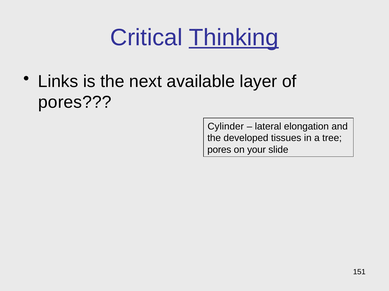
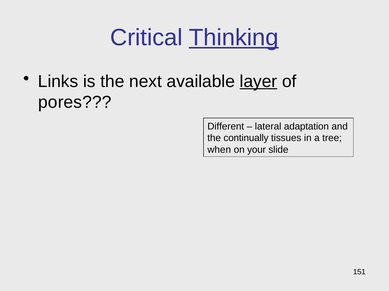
layer underline: none -> present
Cylinder: Cylinder -> Different
elongation: elongation -> adaptation
developed: developed -> continually
pores at (219, 150): pores -> when
